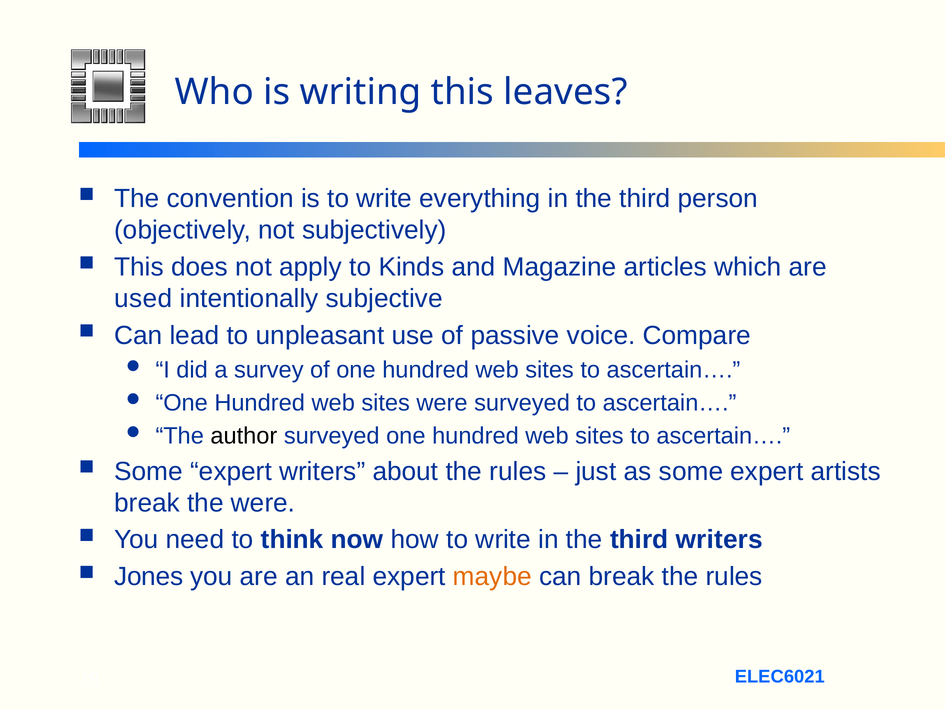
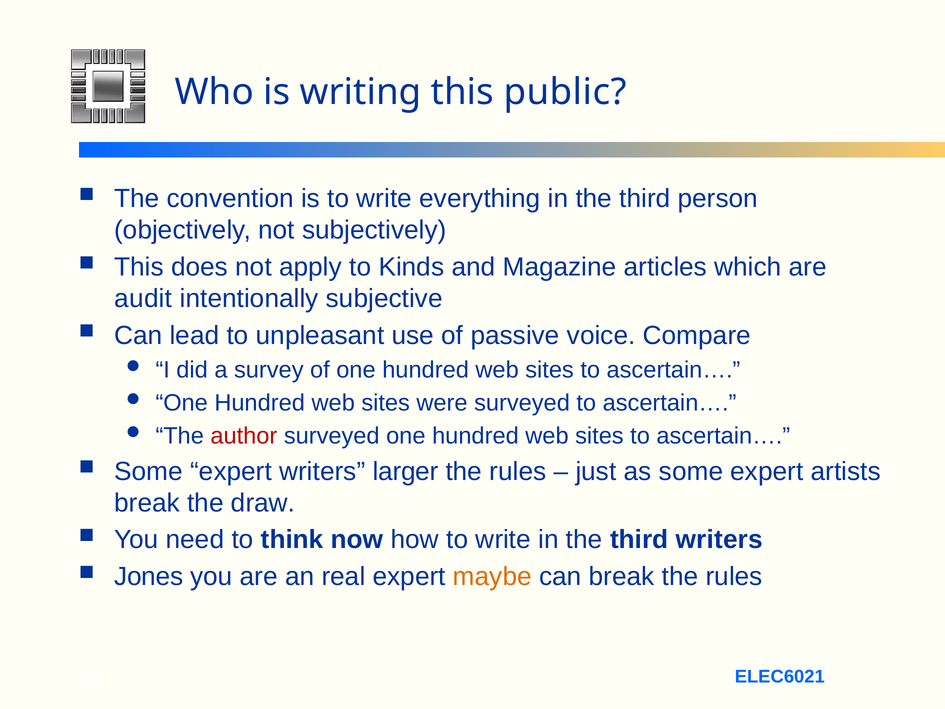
leaves: leaves -> public
used: used -> audit
author colour: black -> red
about: about -> larger
the were: were -> draw
